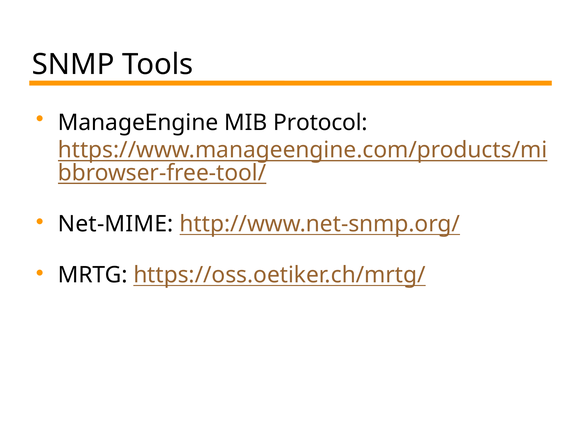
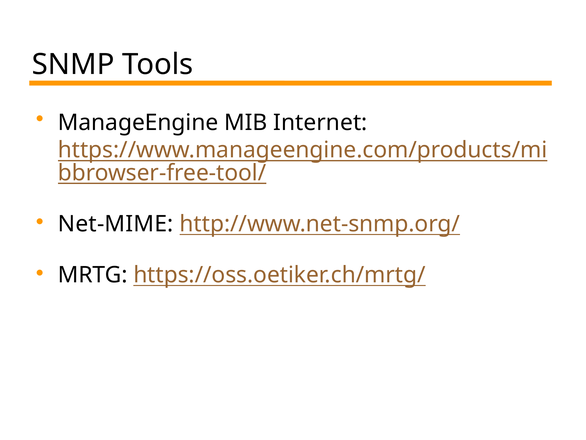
Protocol: Protocol -> Internet
